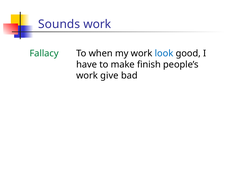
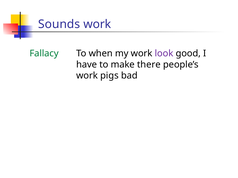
look colour: blue -> purple
finish: finish -> there
give: give -> pigs
